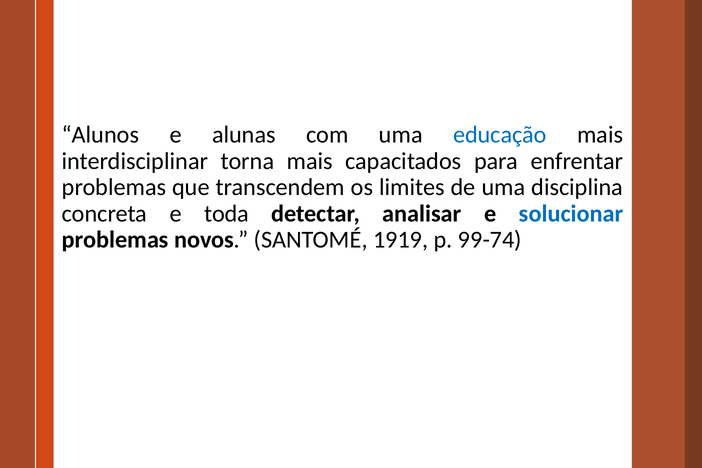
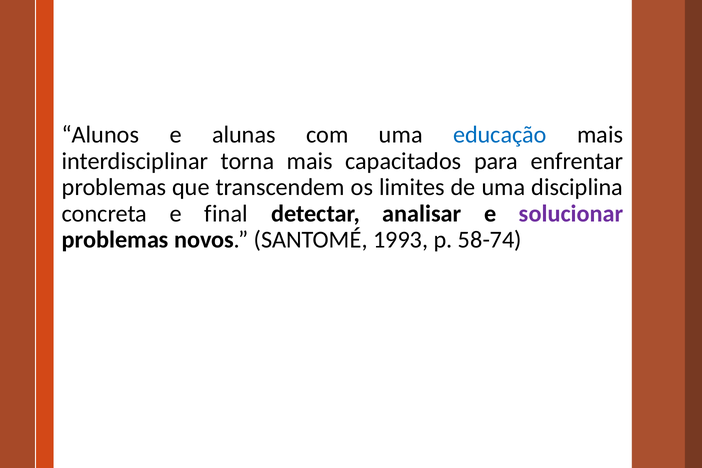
toda: toda -> final
solucionar colour: blue -> purple
1919: 1919 -> 1993
99-74: 99-74 -> 58-74
